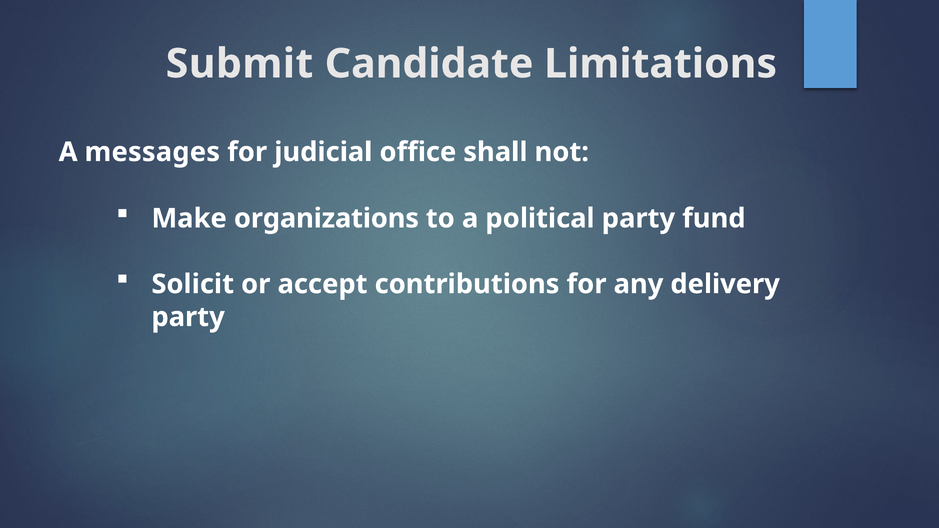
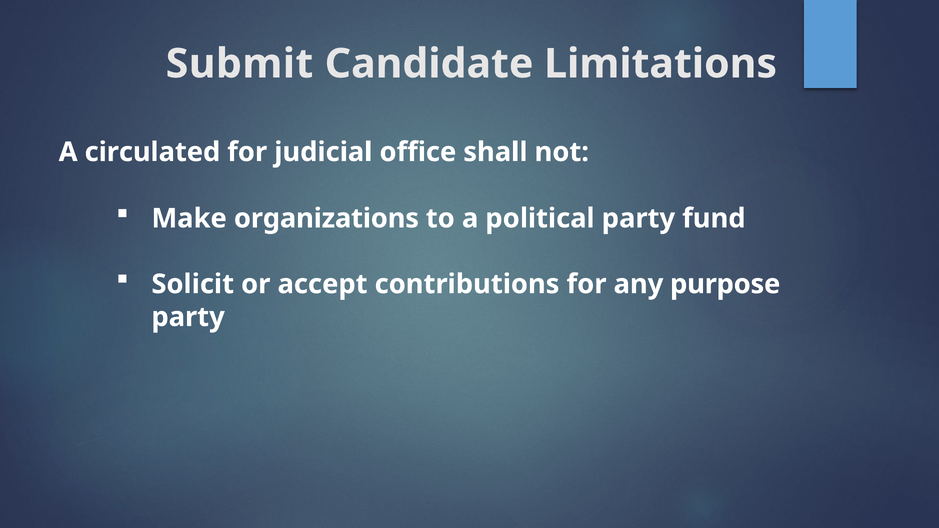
messages: messages -> circulated
delivery: delivery -> purpose
